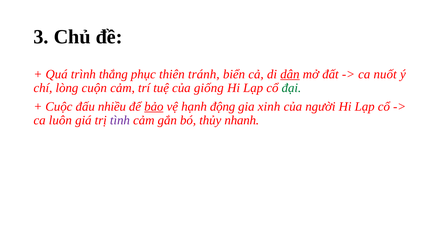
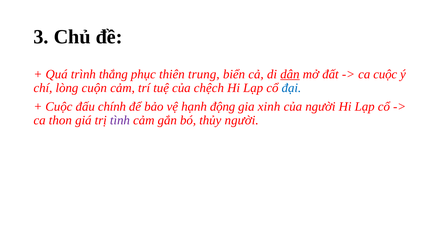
tránh: tránh -> trung
ca nuốt: nuốt -> cuộc
giống: giống -> chệch
đại colour: green -> blue
nhiều: nhiều -> chính
bảo underline: present -> none
luôn: luôn -> thon
thủy nhanh: nhanh -> người
